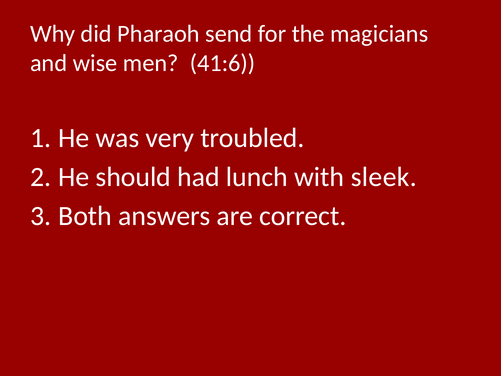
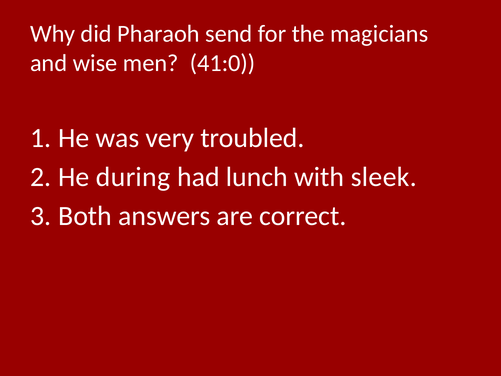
41:6: 41:6 -> 41:0
should: should -> during
